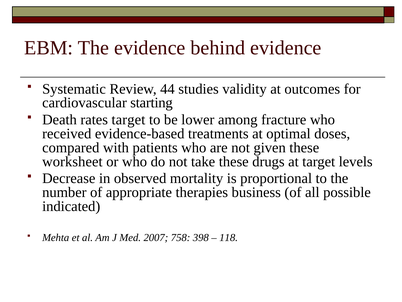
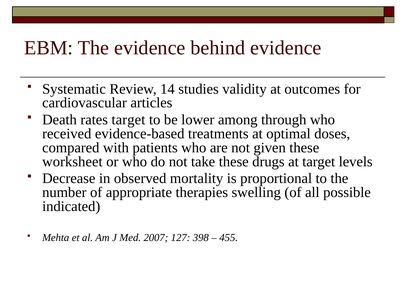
44: 44 -> 14
starting: starting -> articles
fracture: fracture -> through
business: business -> swelling
758: 758 -> 127
118: 118 -> 455
